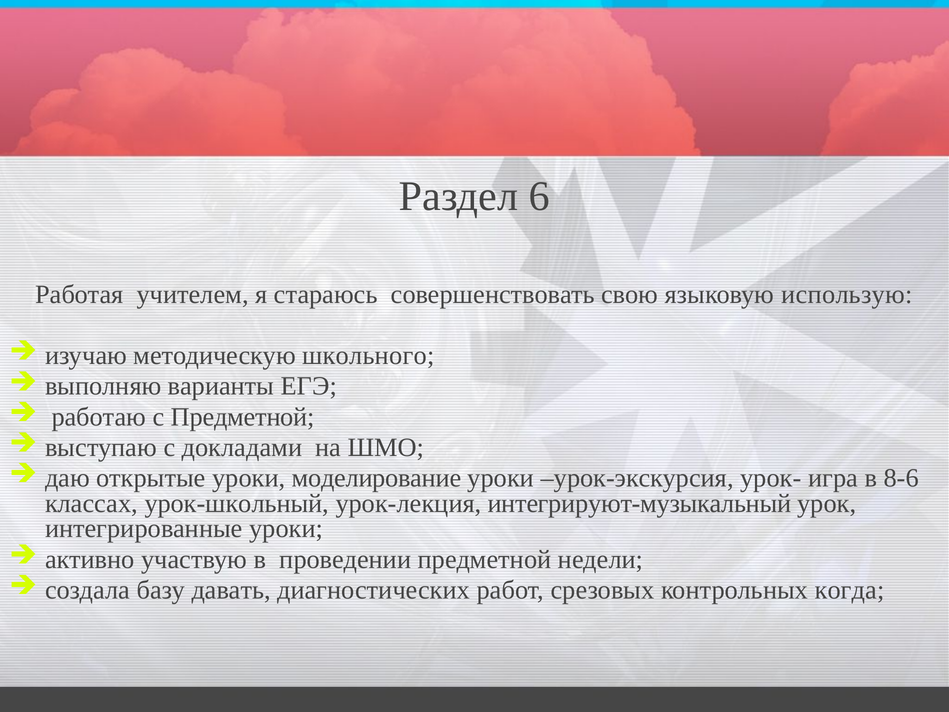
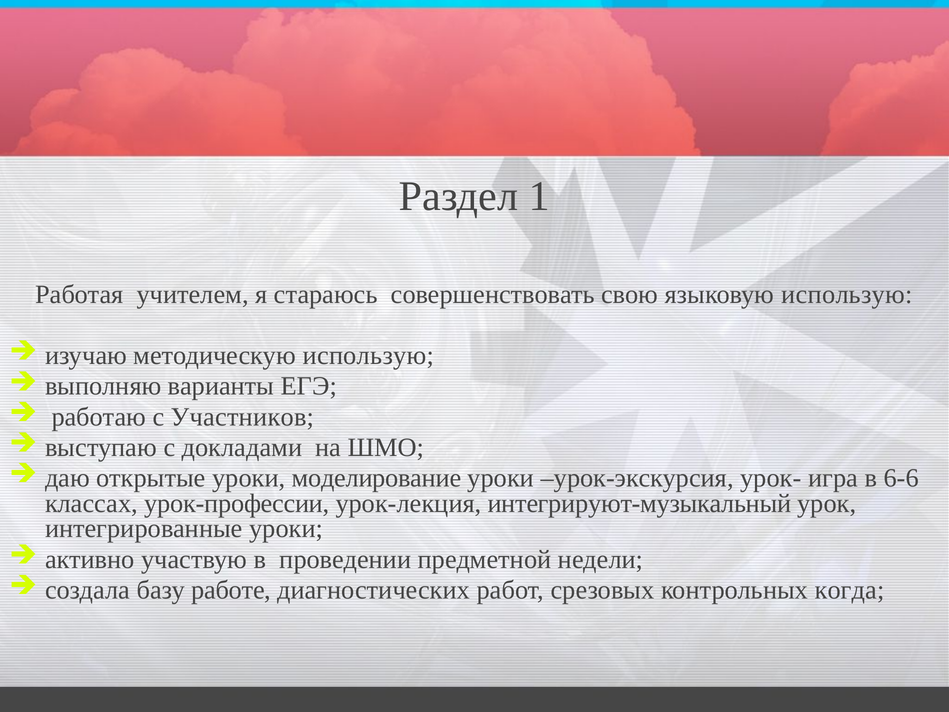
6: 6 -> 1
методическую школьного: школьного -> использую
с Предметной: Предметной -> Участников
8-6: 8-6 -> 6-6
урок-школьный: урок-школьный -> урок-профессии
давать: давать -> работе
